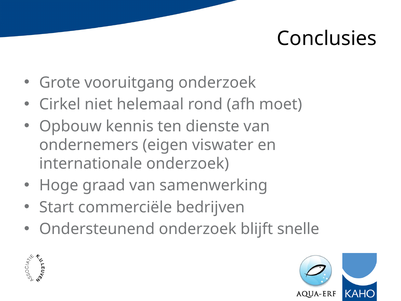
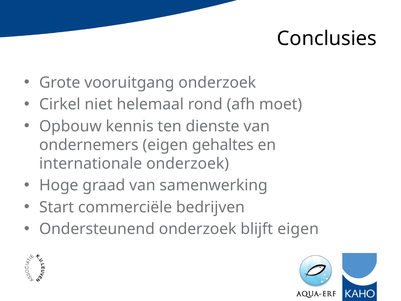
viswater: viswater -> gehaltes
blijft snelle: snelle -> eigen
